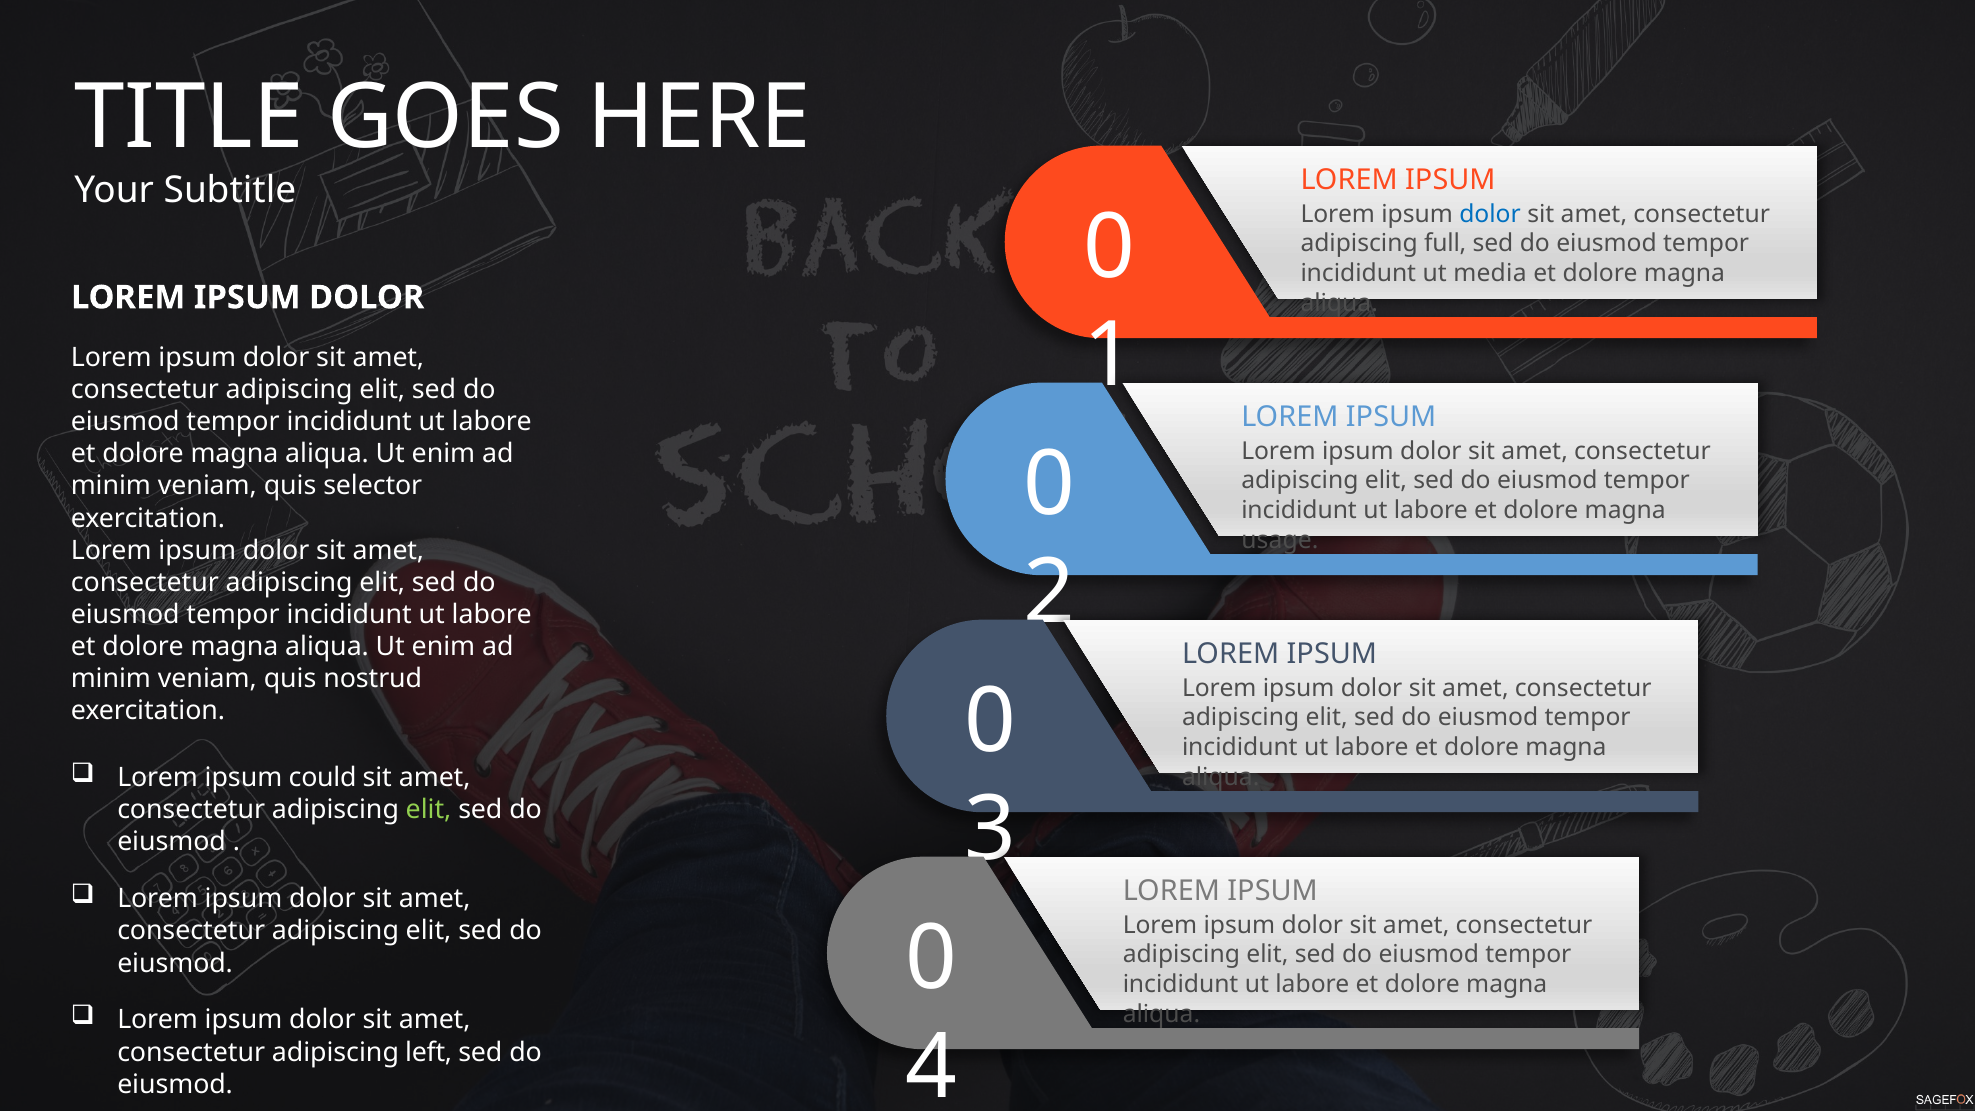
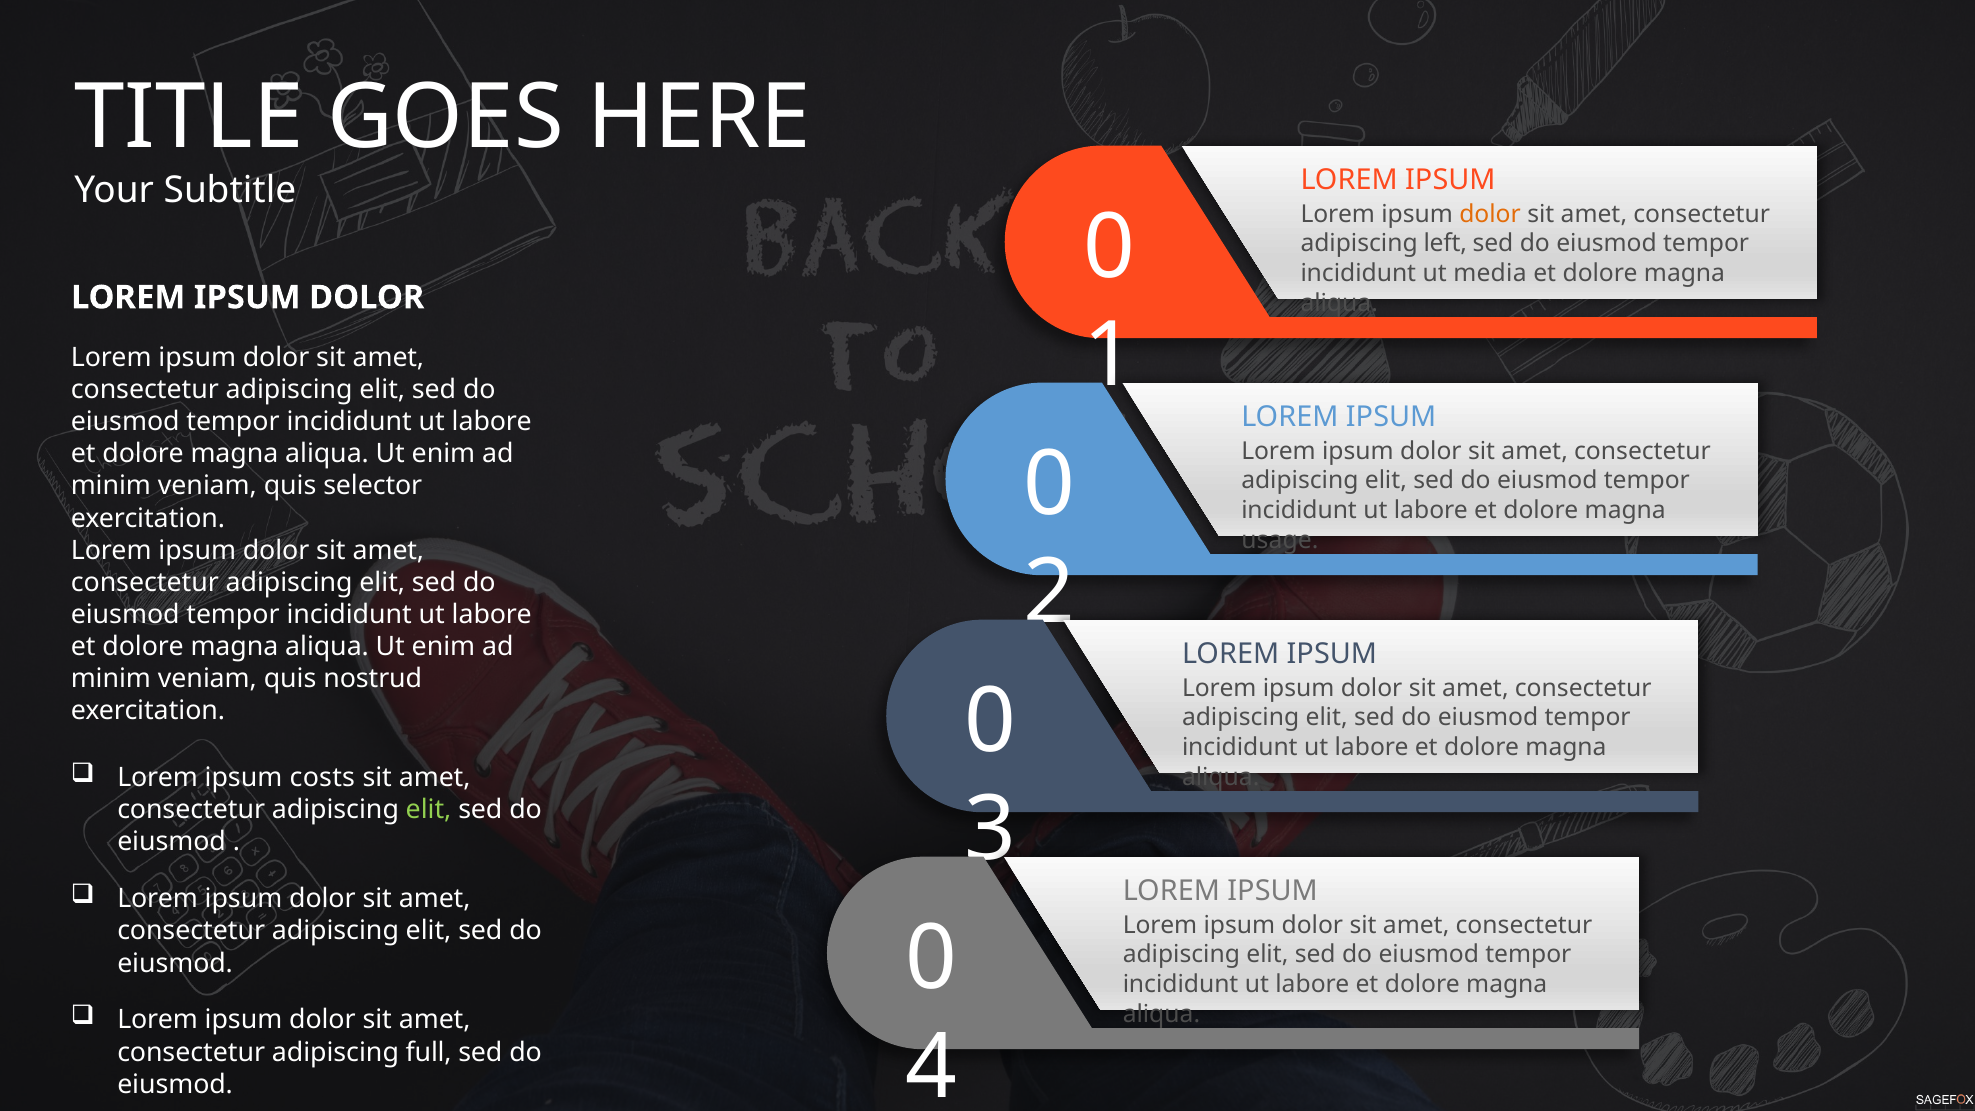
dolor at (1490, 214) colour: blue -> orange
full: full -> left
could: could -> costs
left: left -> full
